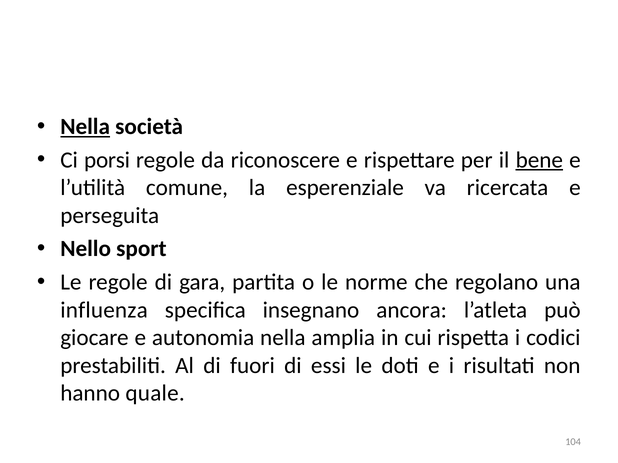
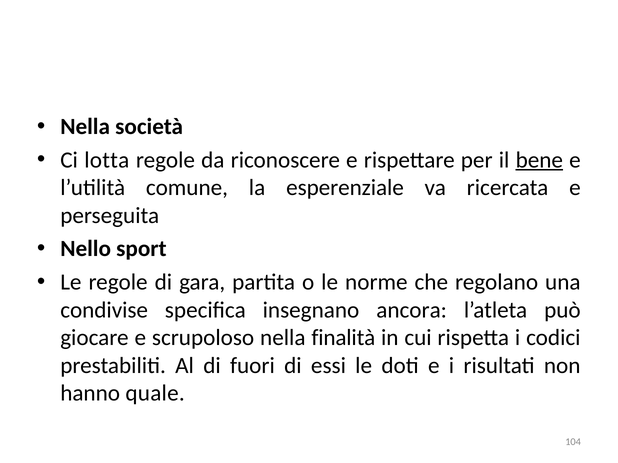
Nella at (85, 127) underline: present -> none
porsi: porsi -> lotta
influenza: influenza -> condivise
autonomia: autonomia -> scrupoloso
amplia: amplia -> finalità
